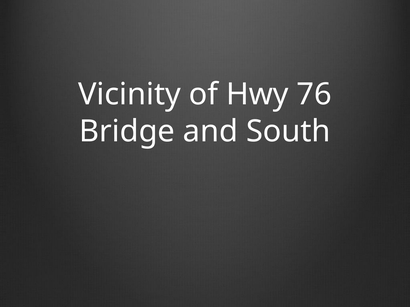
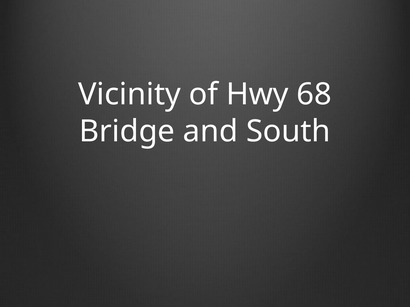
76: 76 -> 68
